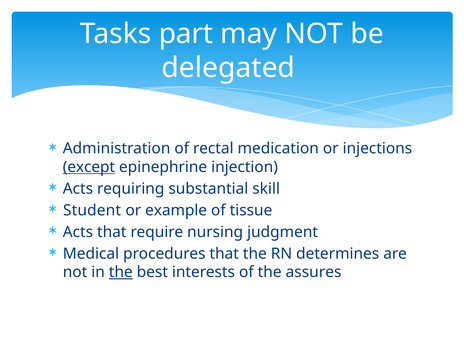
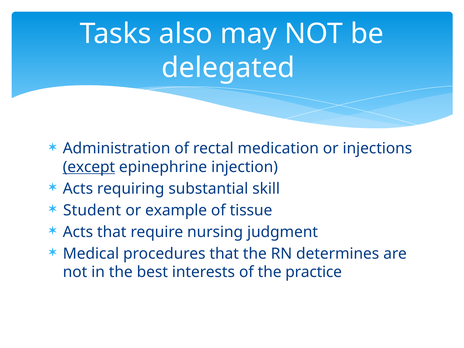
part: part -> also
the at (121, 272) underline: present -> none
assures: assures -> practice
